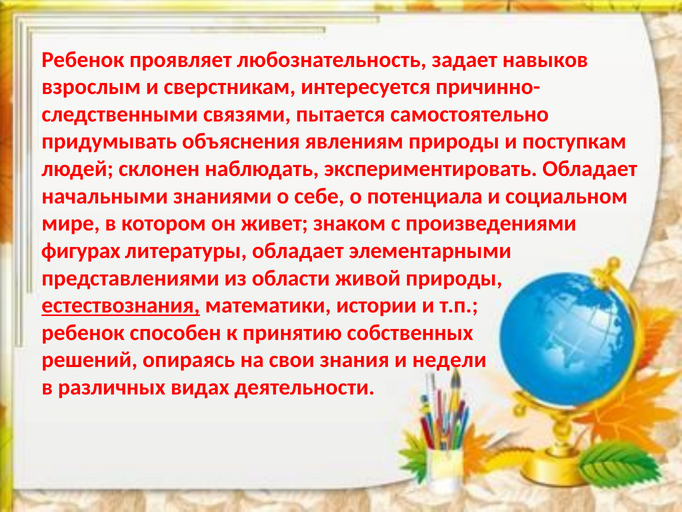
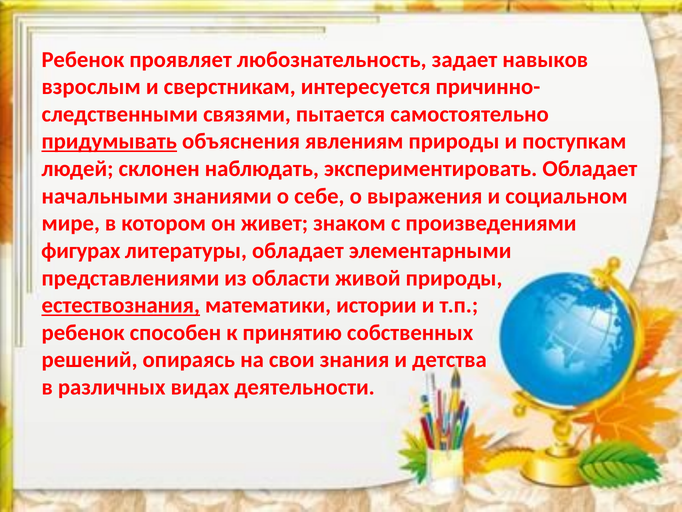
придумывать underline: none -> present
потенциала: потенциала -> выражения
недели: недели -> детства
